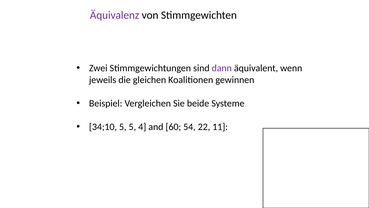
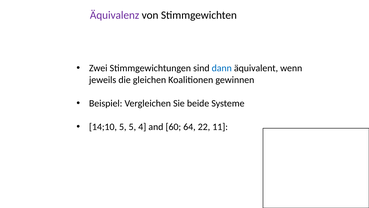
dann colour: purple -> blue
34;10: 34;10 -> 14;10
54: 54 -> 64
